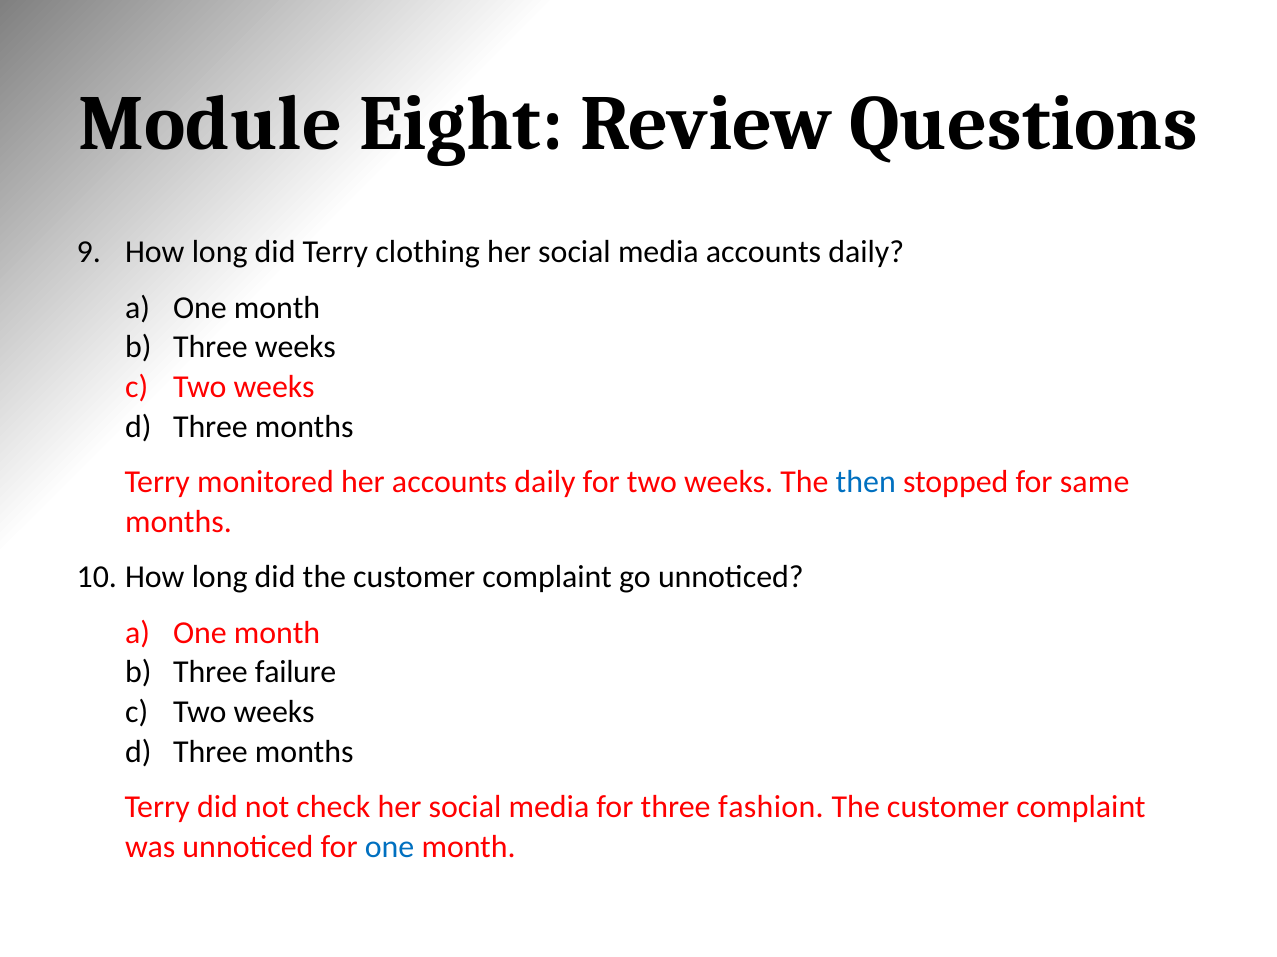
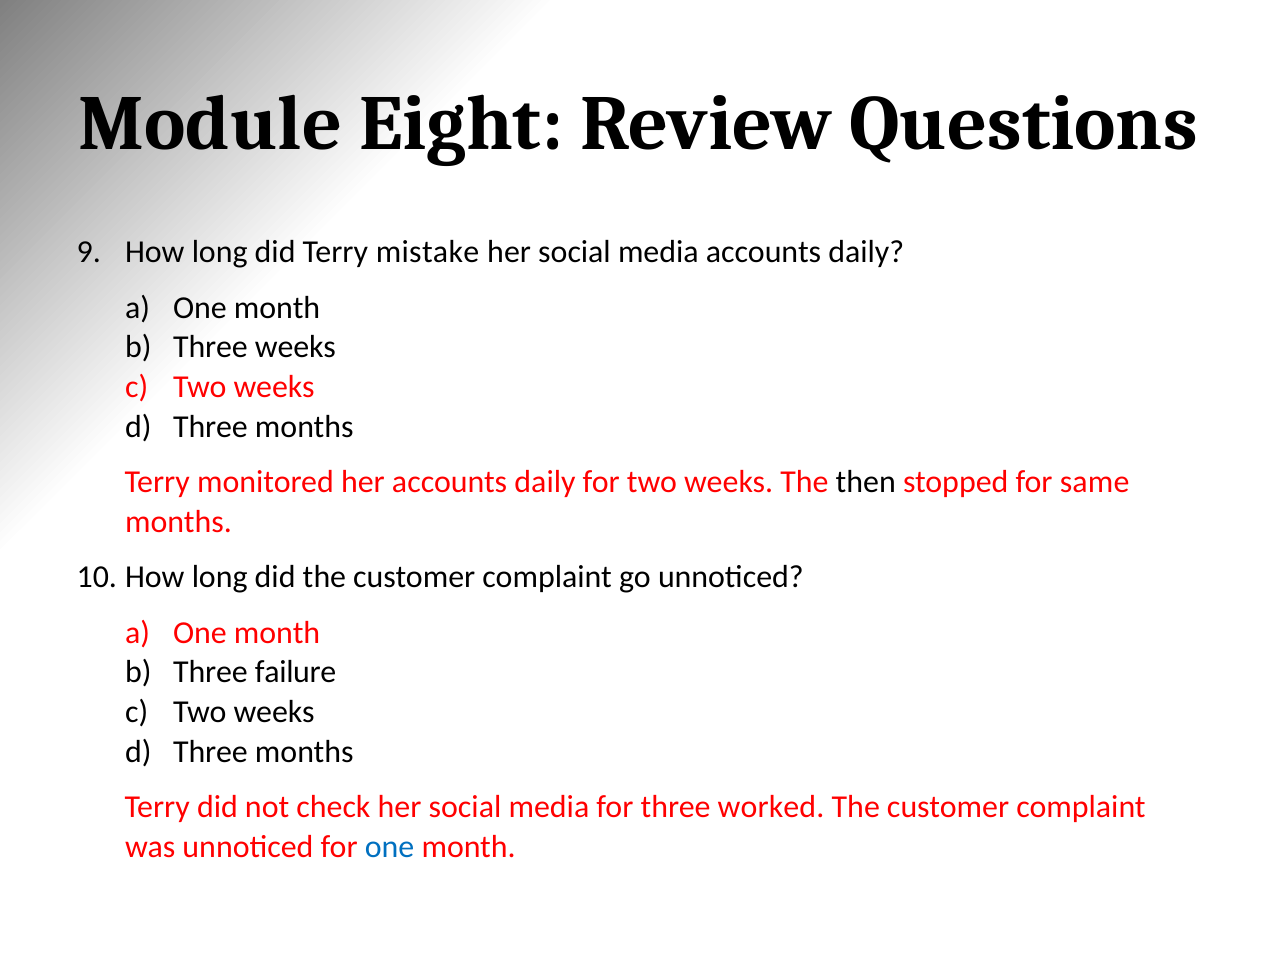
clothing: clothing -> mistake
then colour: blue -> black
fashion: fashion -> worked
